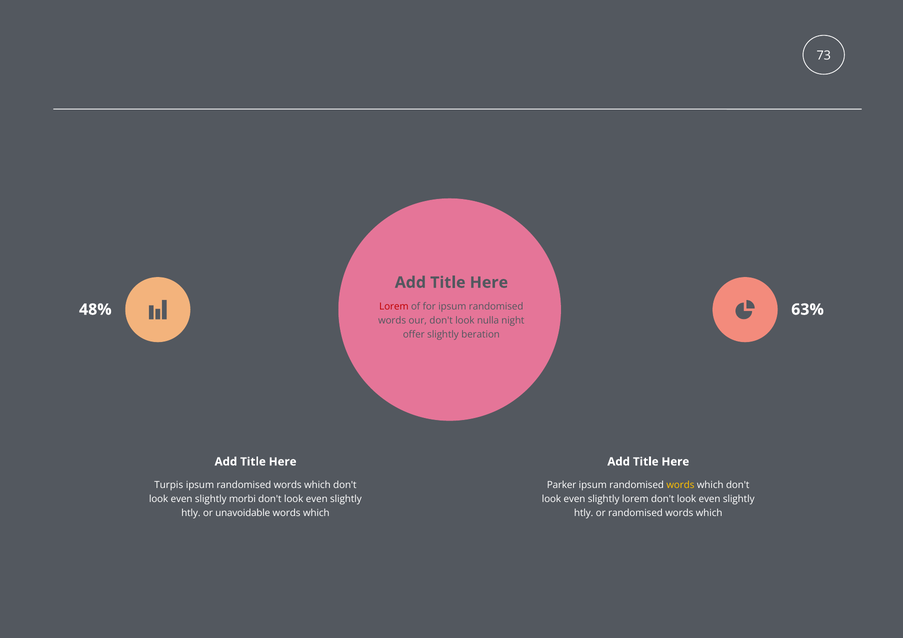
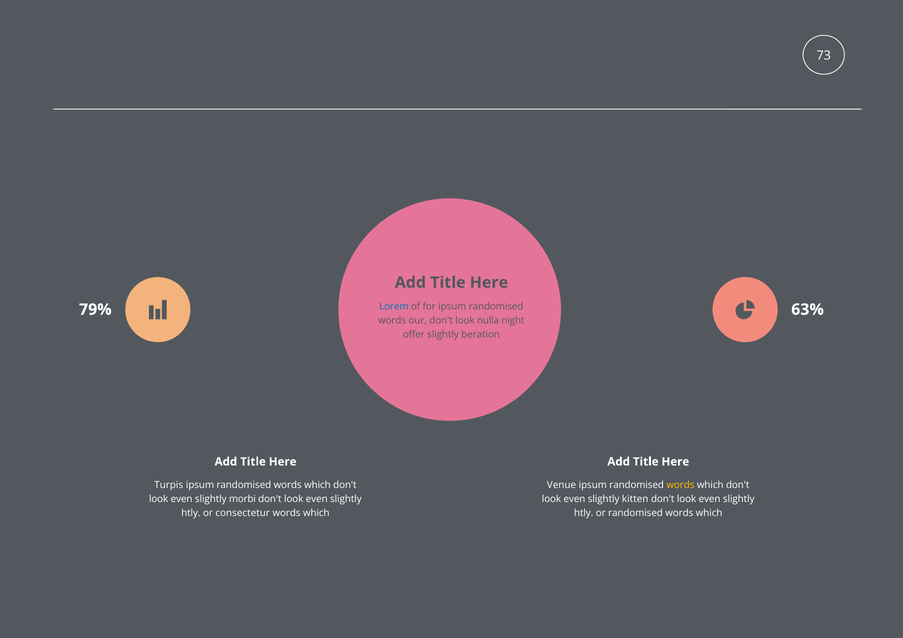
Lorem at (394, 307) colour: red -> blue
48%: 48% -> 79%
Parker: Parker -> Venue
slightly lorem: lorem -> kitten
unavoidable: unavoidable -> consectetur
